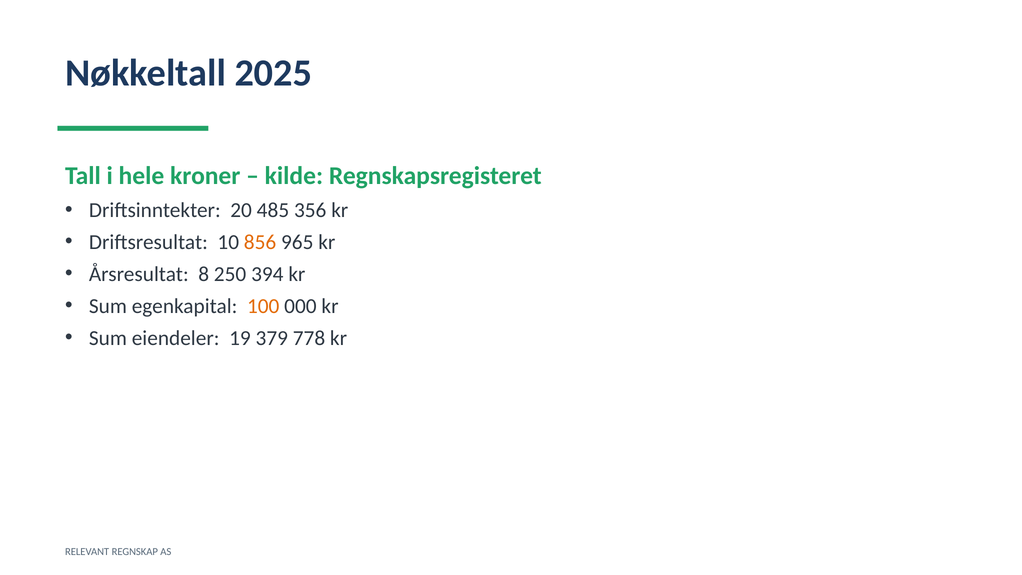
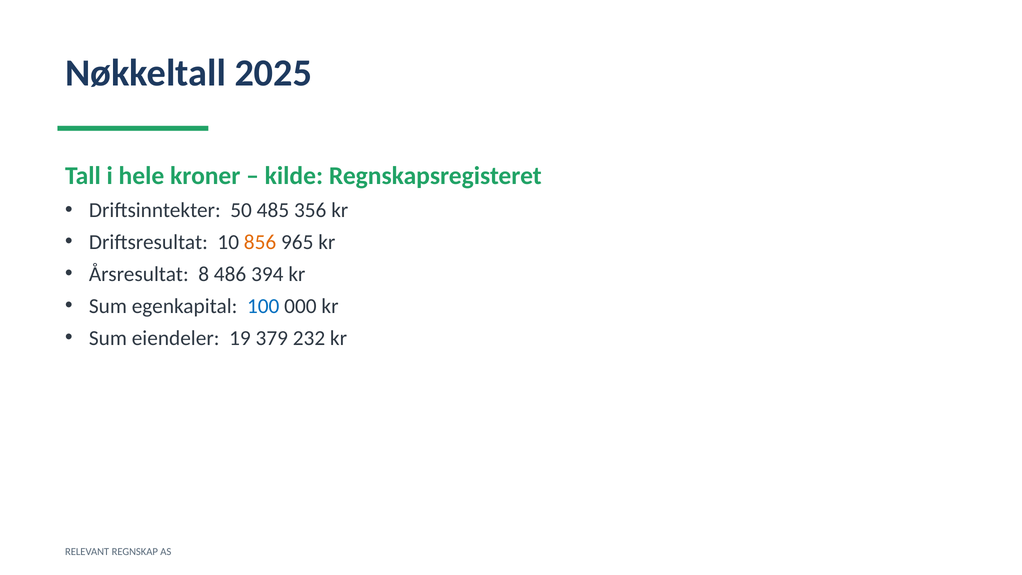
20: 20 -> 50
250: 250 -> 486
100 colour: orange -> blue
778: 778 -> 232
